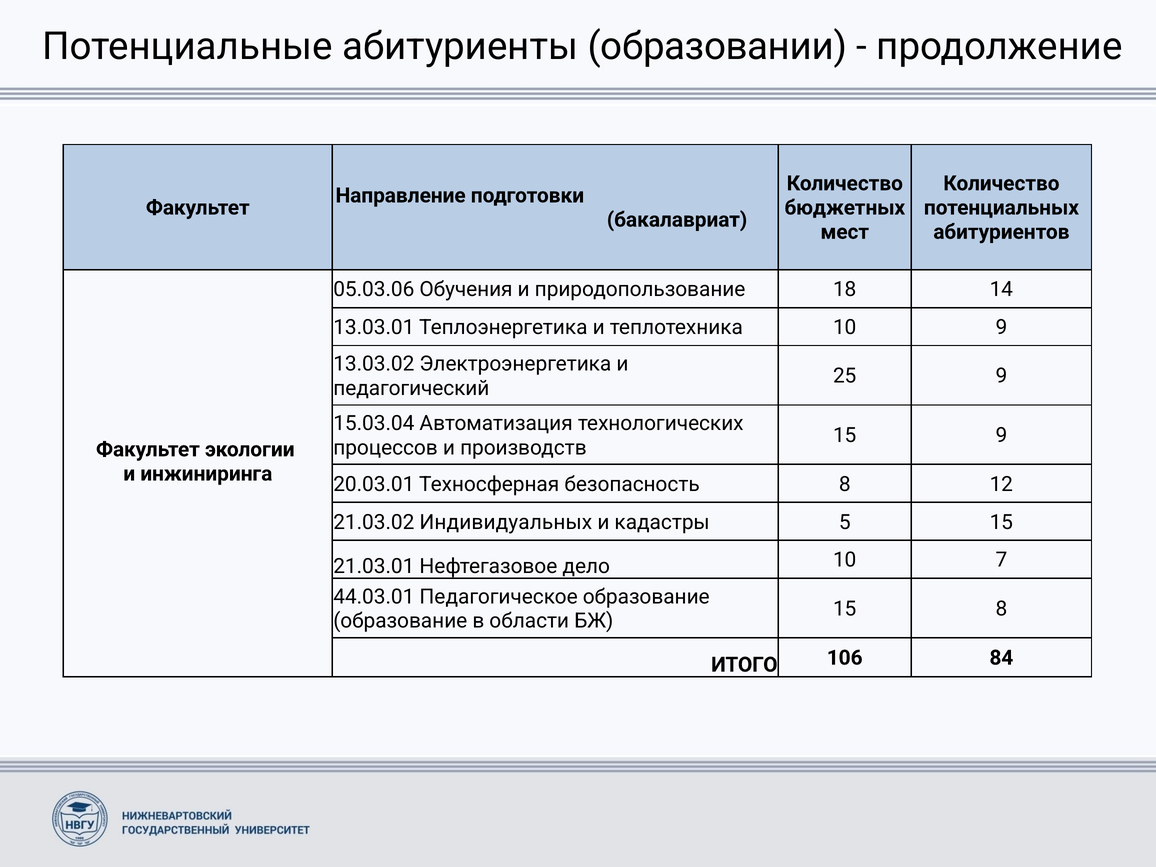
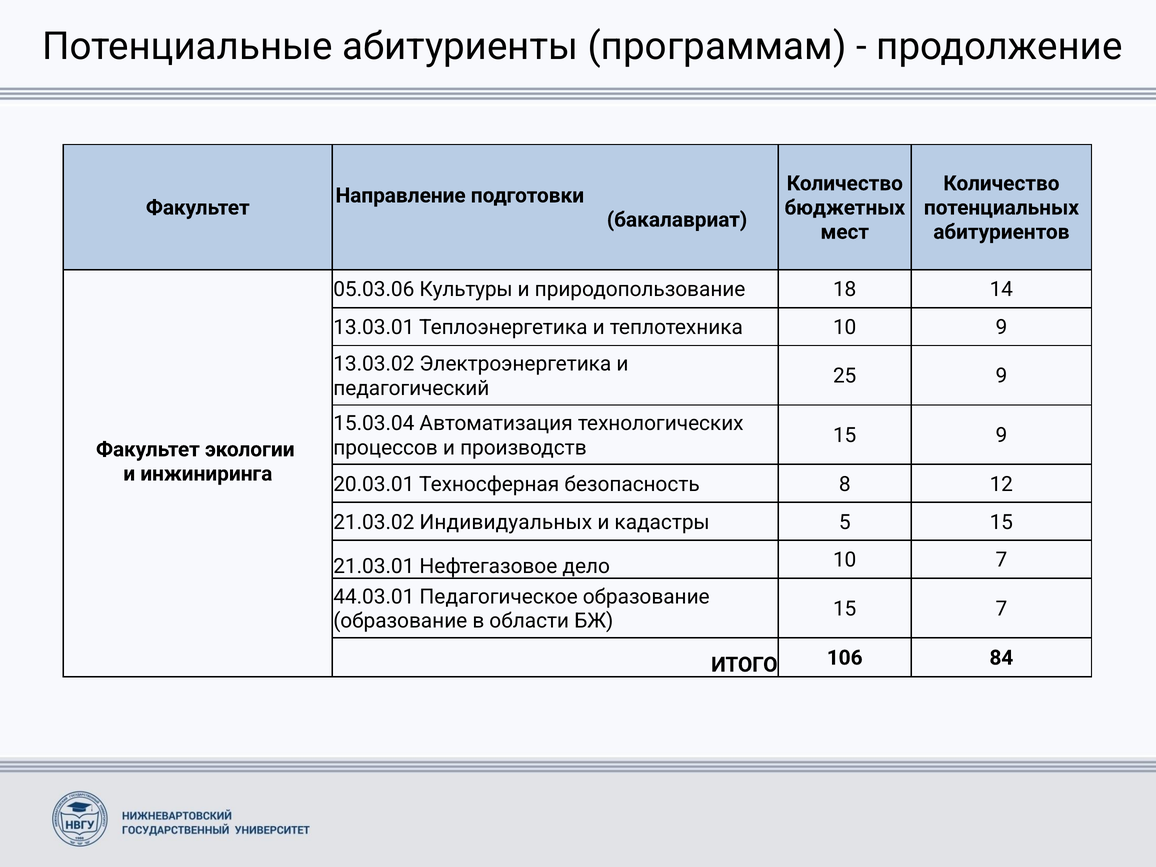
образовании: образовании -> программам
Обучения: Обучения -> Культуры
15 8: 8 -> 7
